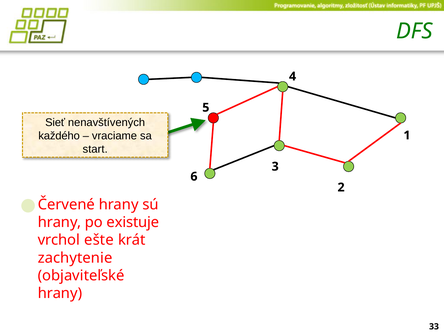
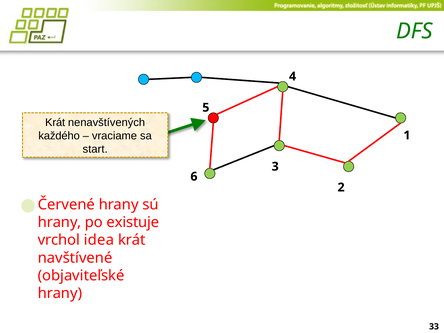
Sieť at (55, 123): Sieť -> Krát
ešte: ešte -> idea
zachytenie: zachytenie -> navštívené
